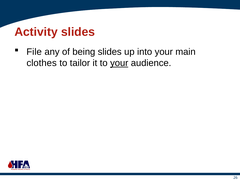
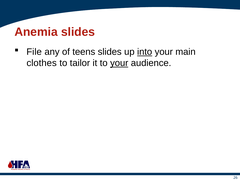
Activity: Activity -> Anemia
being: being -> teens
into underline: none -> present
